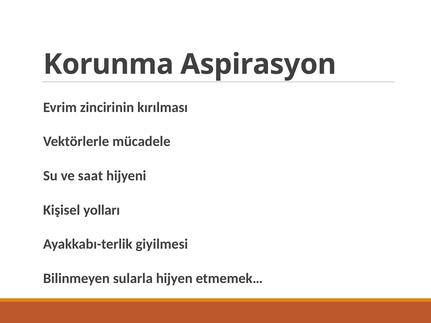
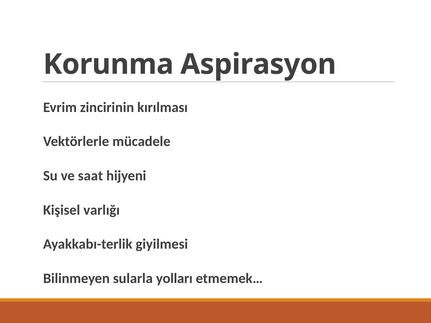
yolları: yolları -> varlığı
hijyen: hijyen -> yolları
